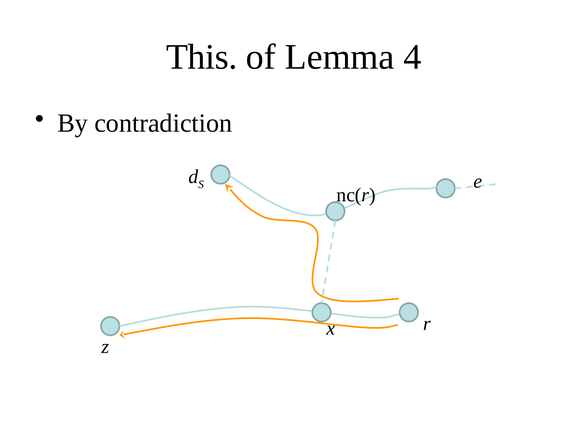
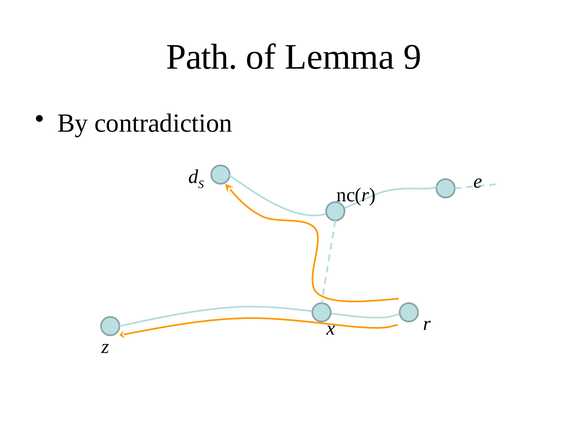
This: This -> Path
4: 4 -> 9
